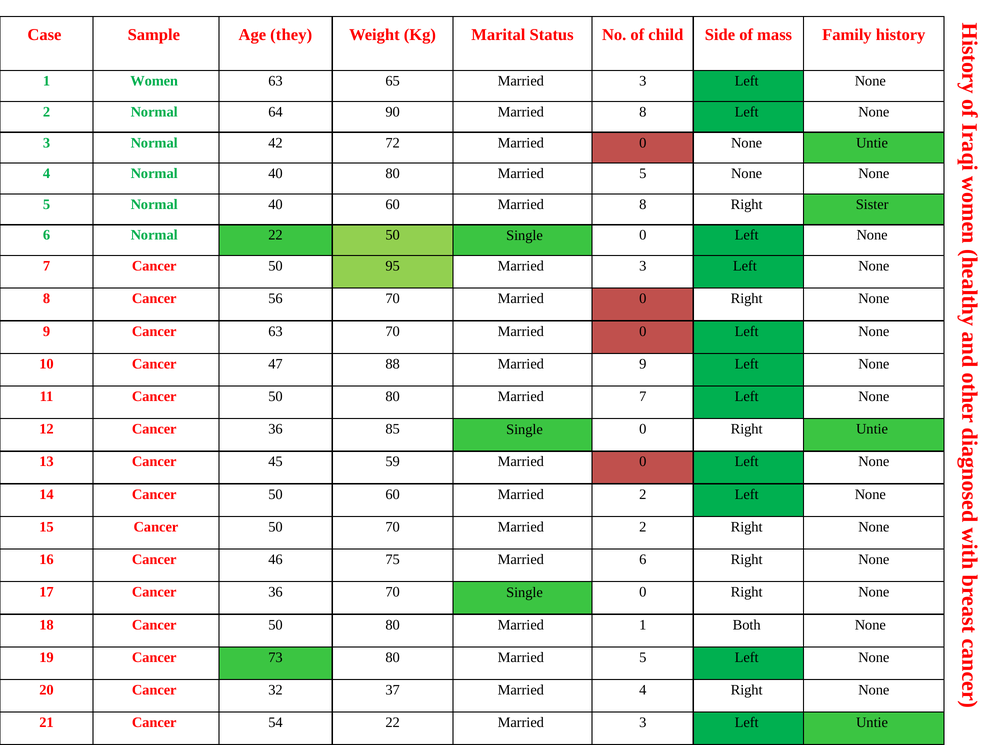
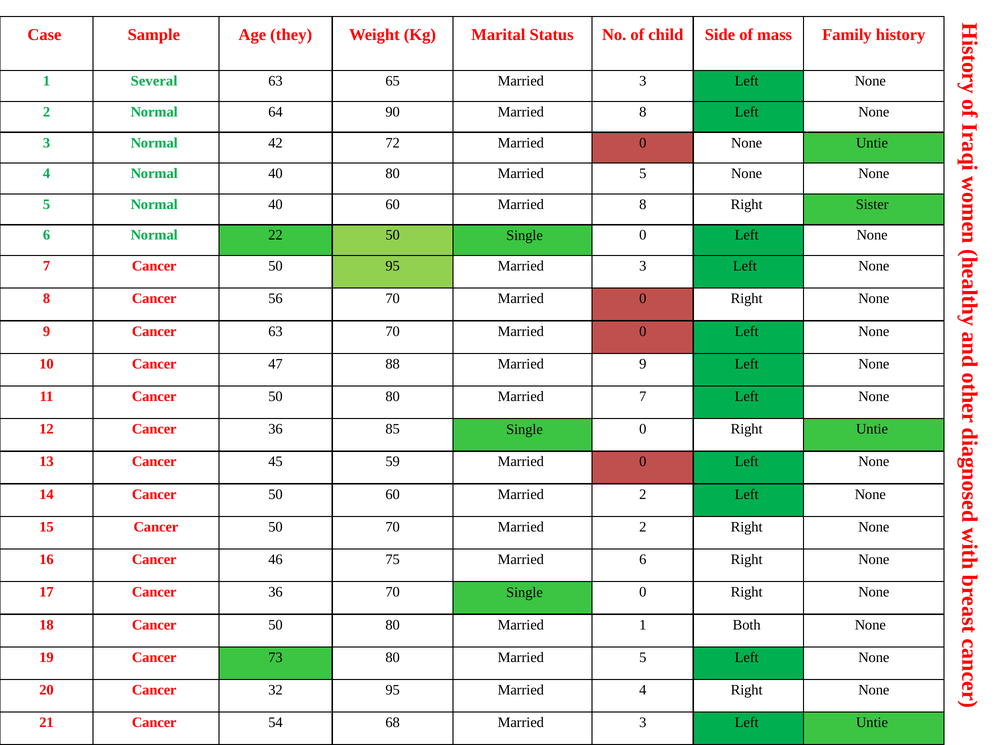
Women: Women -> Several
32 37: 37 -> 95
54 22: 22 -> 68
